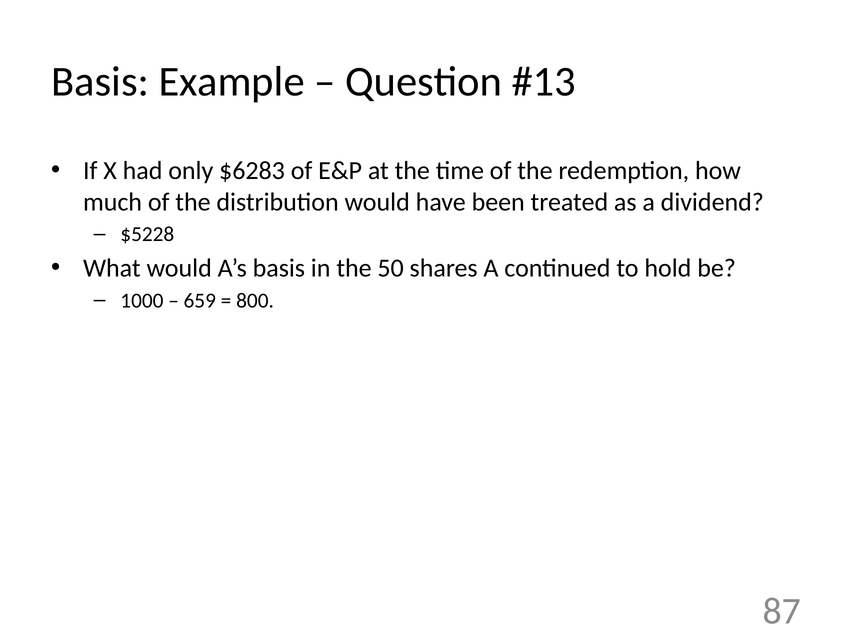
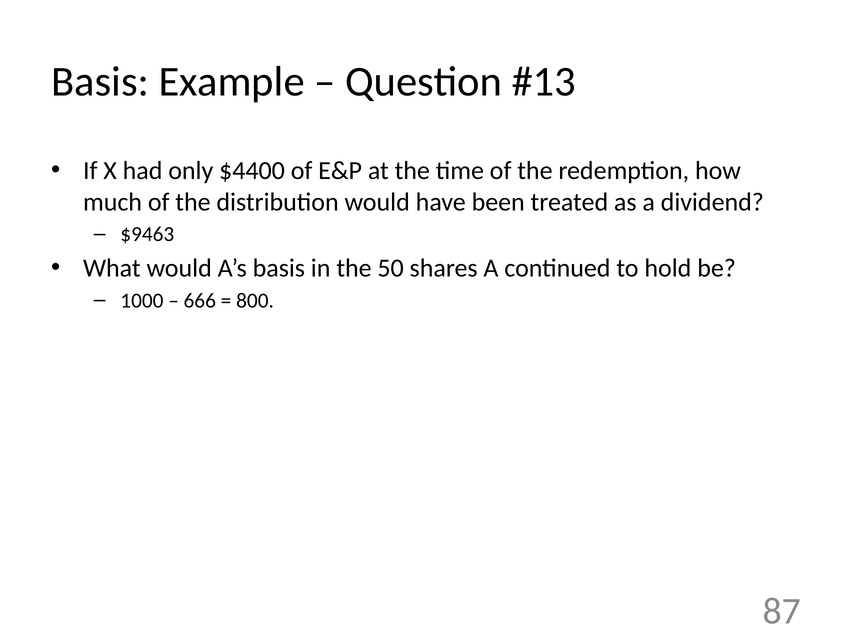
$6283: $6283 -> $4400
$5228: $5228 -> $9463
659: 659 -> 666
